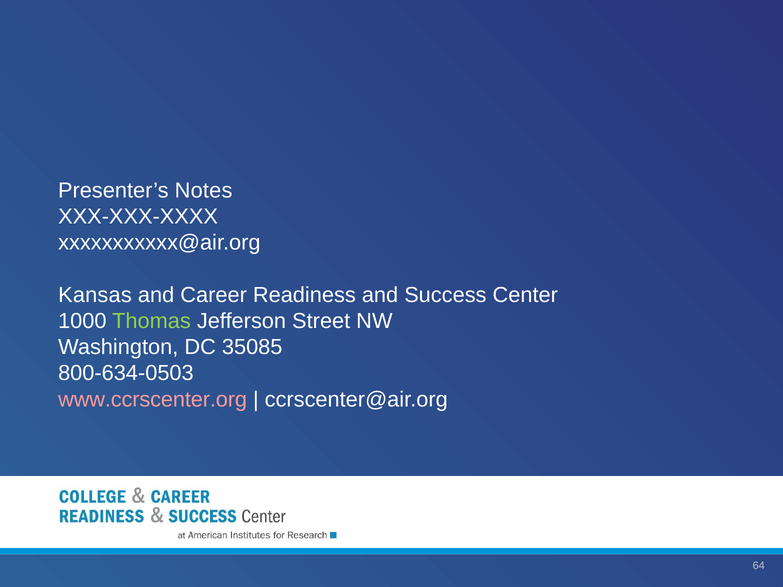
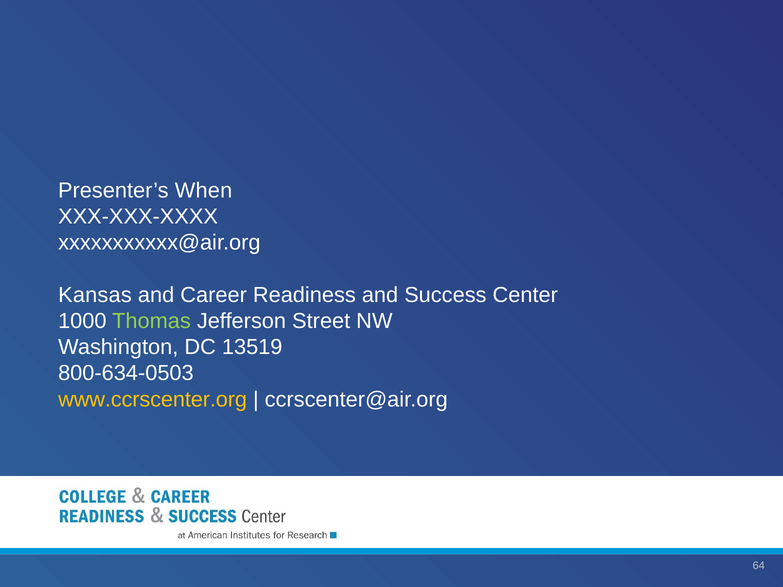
Notes: Notes -> When
35085: 35085 -> 13519
www.ccrscenter.org colour: pink -> yellow
